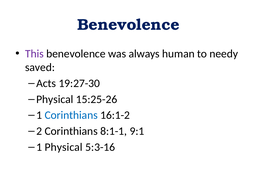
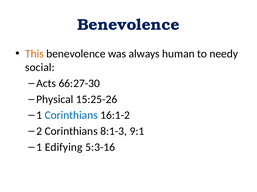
This colour: purple -> orange
saved: saved -> social
19:27-30: 19:27-30 -> 66:27-30
8:1-1: 8:1-1 -> 8:1-3
1 Physical: Physical -> Edifying
